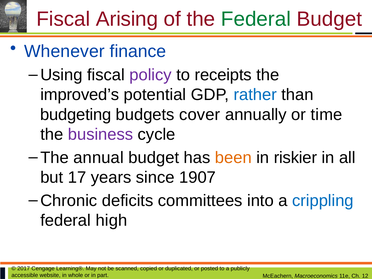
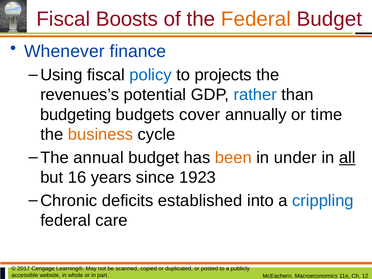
Arising: Arising -> Boosts
Federal at (256, 19) colour: green -> orange
policy colour: purple -> blue
receipts: receipts -> projects
improved’s: improved’s -> revenues’s
business colour: purple -> orange
riskier: riskier -> under
all underline: none -> present
17: 17 -> 16
1907: 1907 -> 1923
committees: committees -> established
high: high -> care
